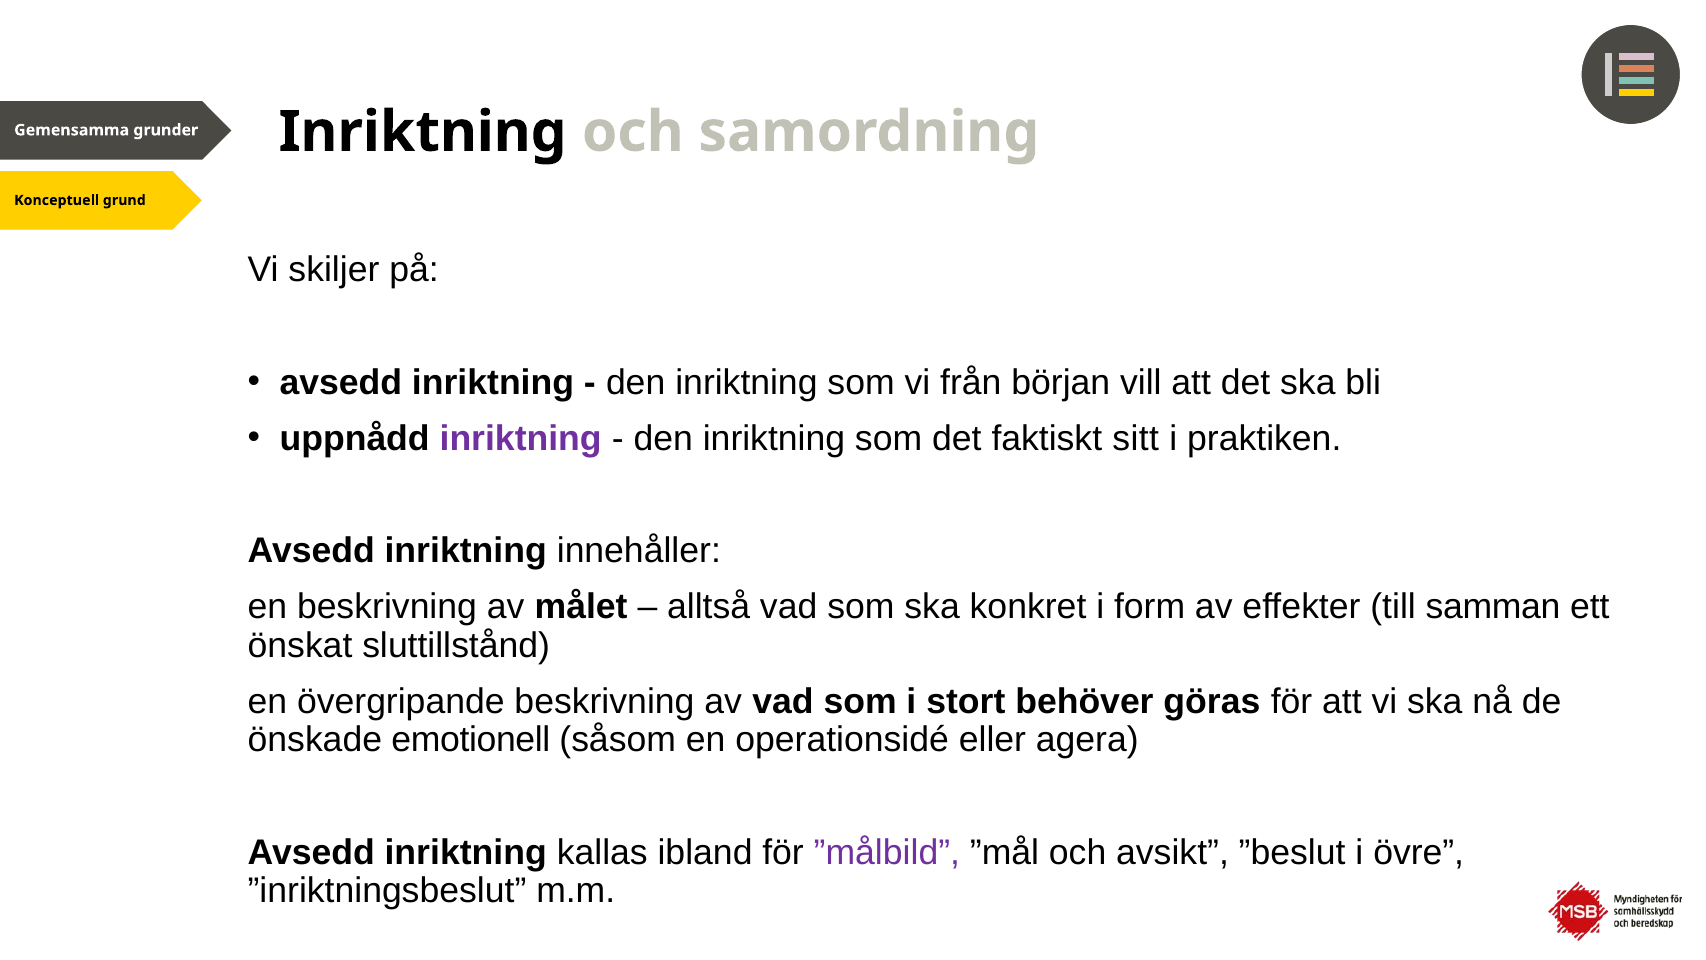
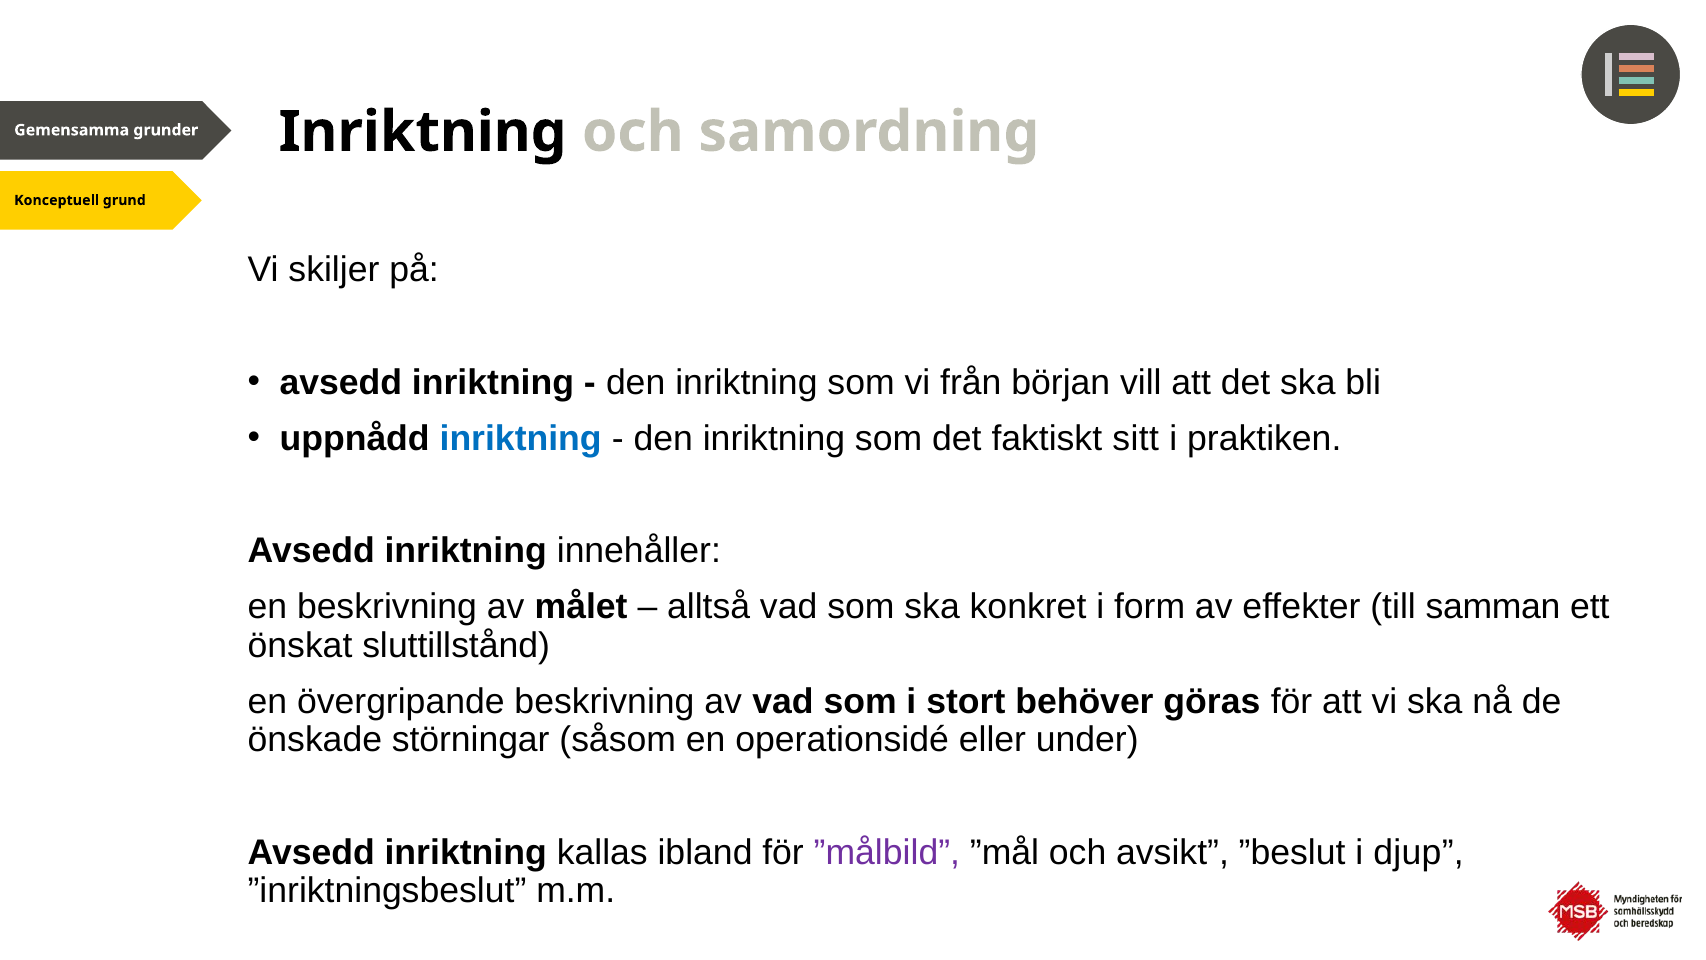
inriktning at (521, 439) colour: purple -> blue
emotionell: emotionell -> störningar
agera: agera -> under
övre: övre -> djup
